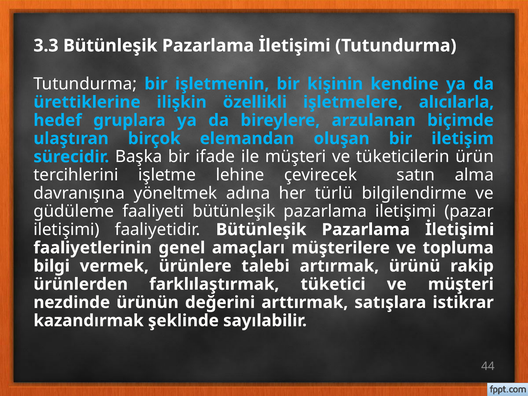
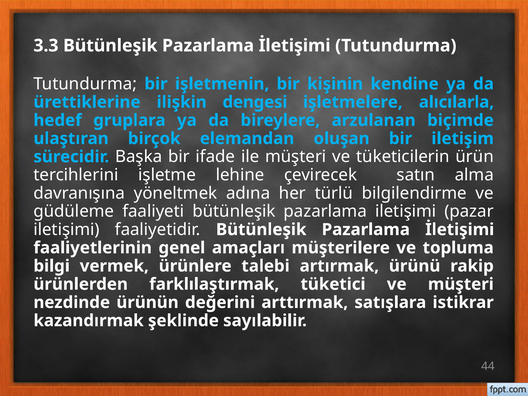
özellikli: özellikli -> dengesi
